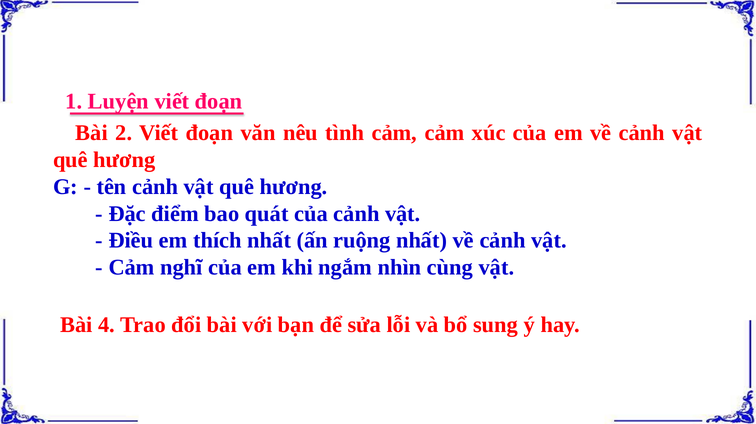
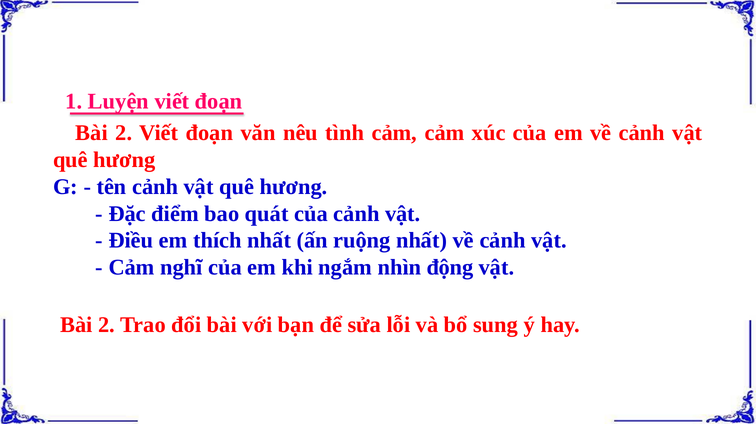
cùng: cùng -> động
4 at (107, 325): 4 -> 2
